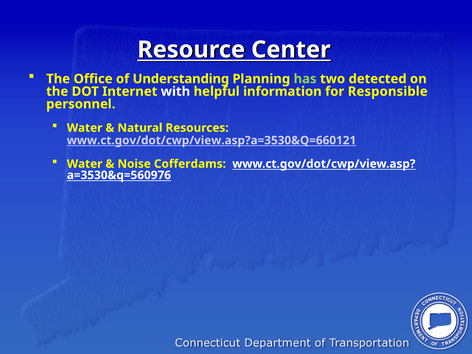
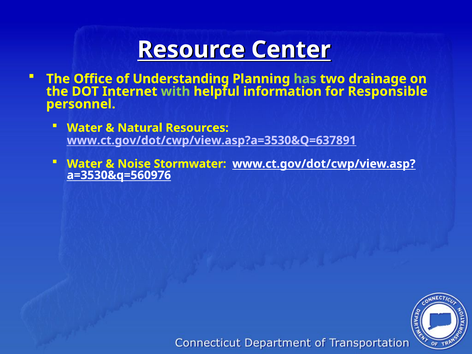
detected: detected -> drainage
with colour: white -> light green
www.ct.gov/dot/cwp/view.asp?a=3530&Q=660121: www.ct.gov/dot/cwp/view.asp?a=3530&Q=660121 -> www.ct.gov/dot/cwp/view.asp?a=3530&Q=637891
Cofferdams: Cofferdams -> Stormwater
